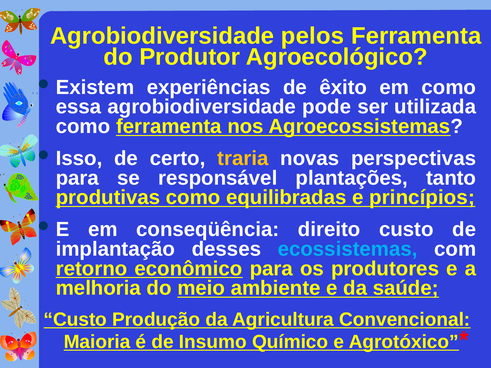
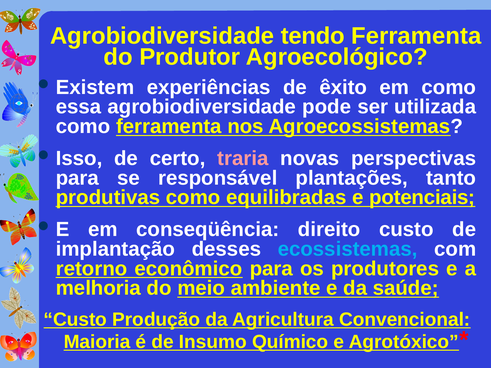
pelos: pelos -> tendo
traria colour: yellow -> pink
princípios: princípios -> potenciais
